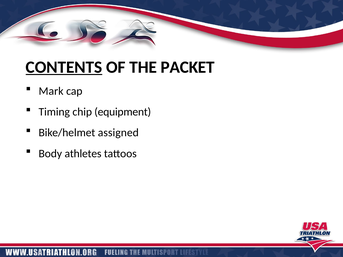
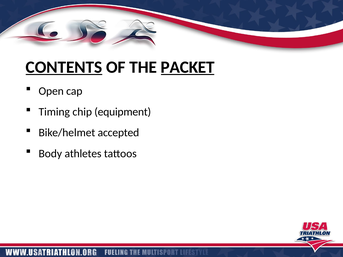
PACKET underline: none -> present
Mark: Mark -> Open
assigned: assigned -> accepted
